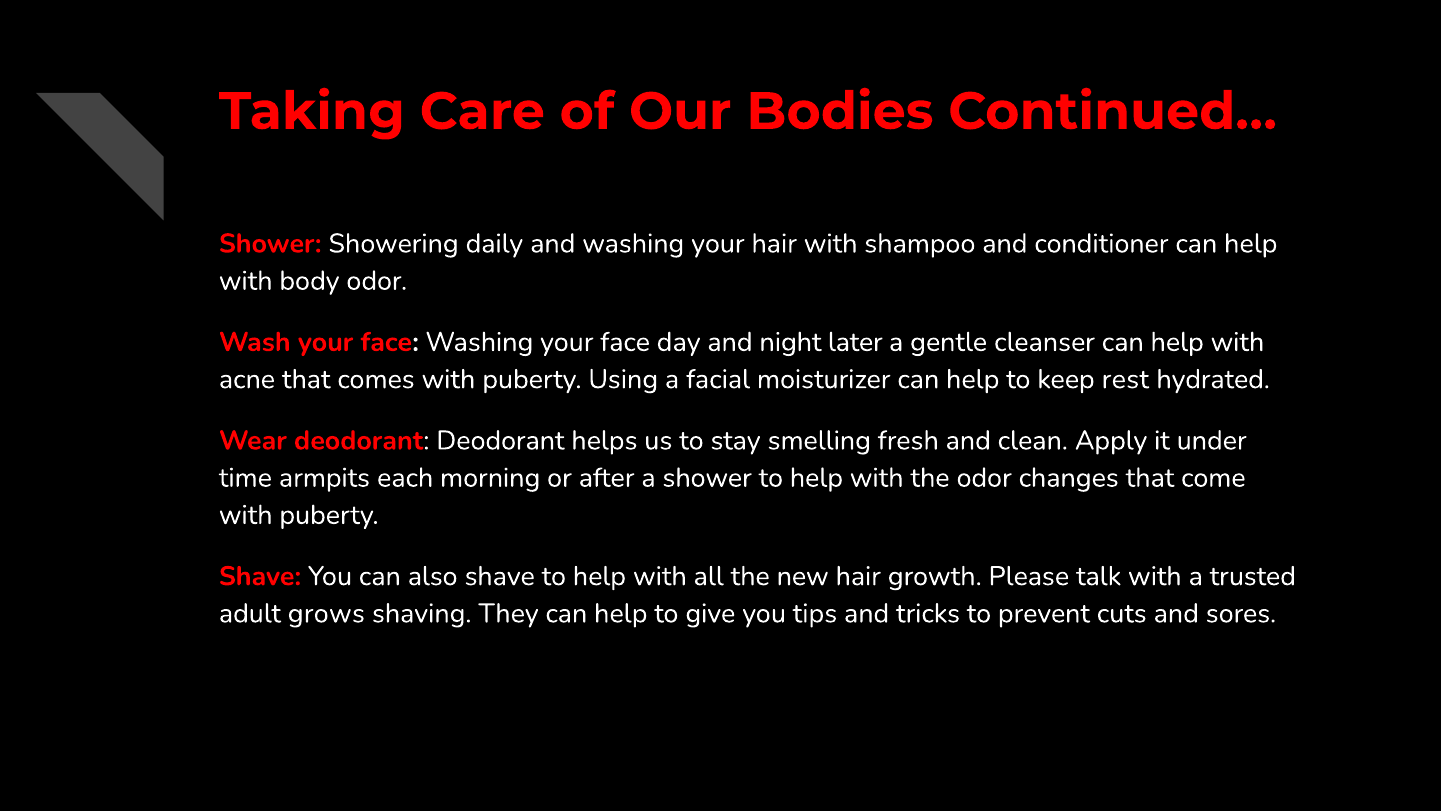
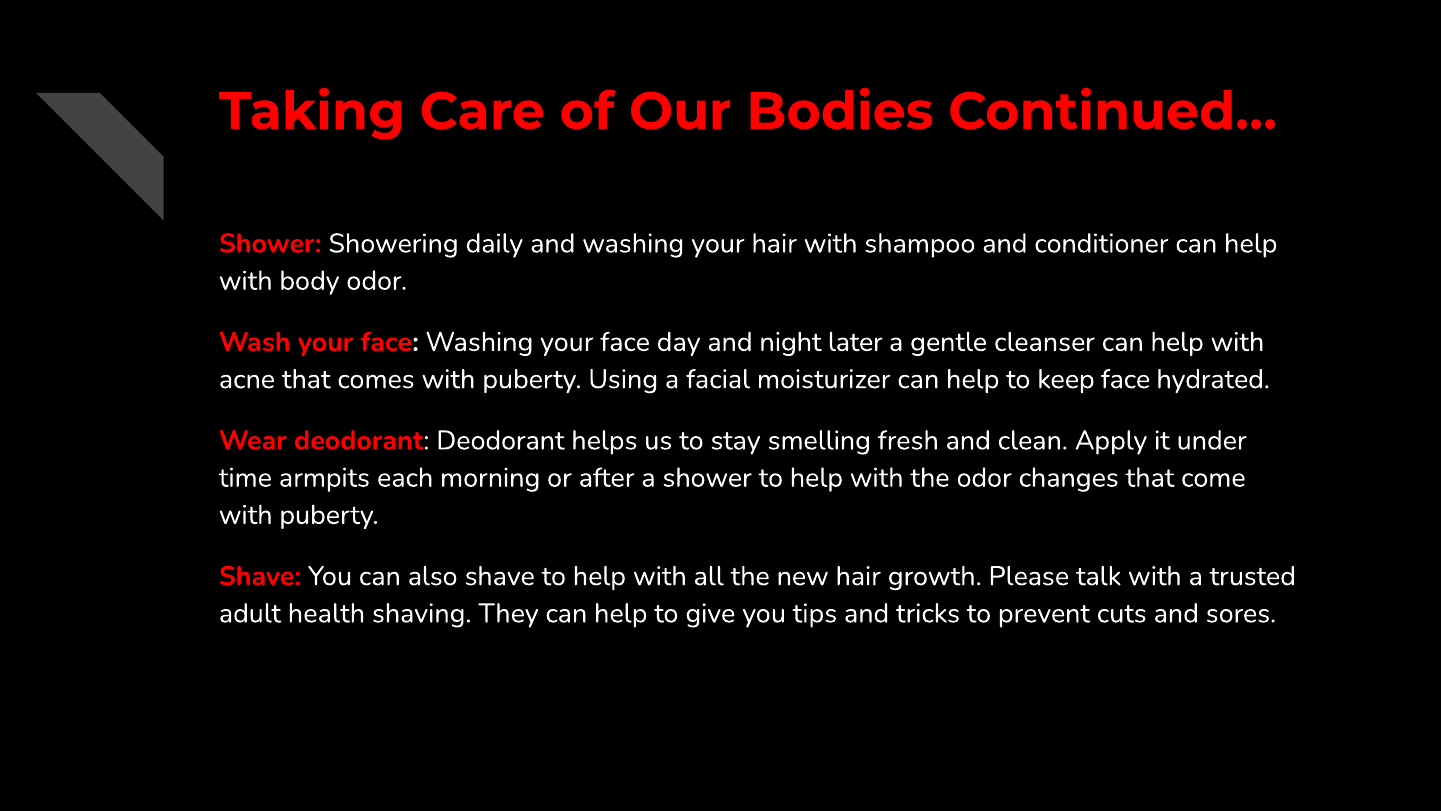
keep rest: rest -> face
grows: grows -> health
